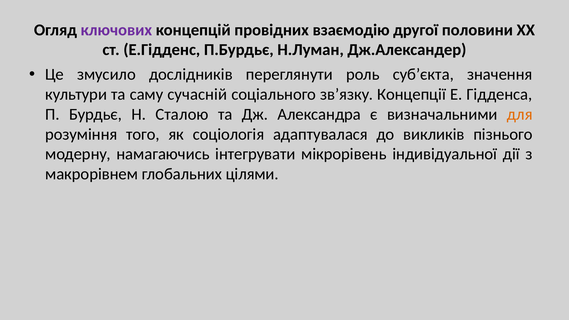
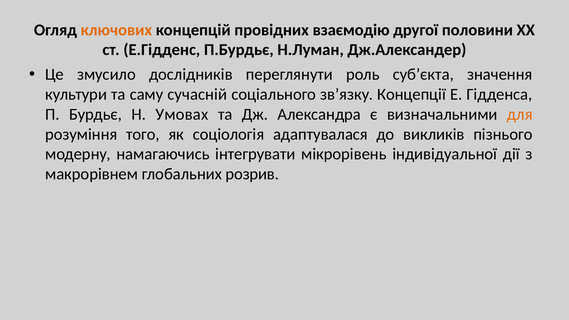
ключових colour: purple -> orange
Сталою: Сталою -> Умовах
цілями: цілями -> розрив
